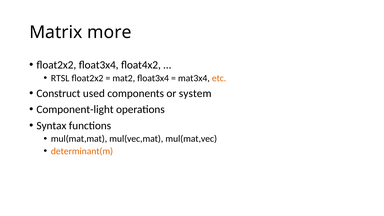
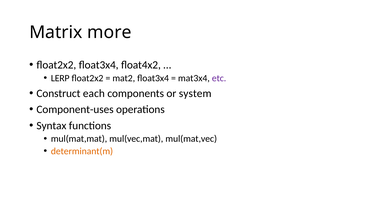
RTSL: RTSL -> LERP
etc colour: orange -> purple
used: used -> each
Component-light: Component-light -> Component-uses
